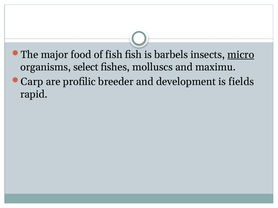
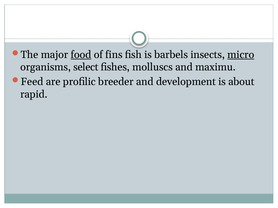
food underline: none -> present
of fish: fish -> fins
Carp: Carp -> Feed
fields: fields -> about
